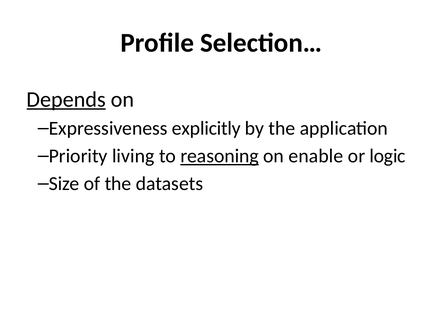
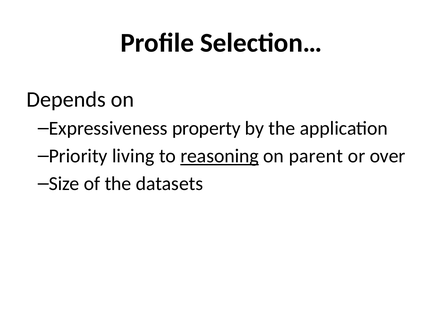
Depends underline: present -> none
explicitly: explicitly -> property
enable: enable -> parent
logic: logic -> over
